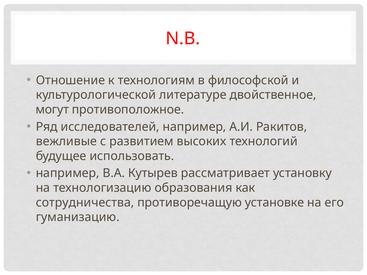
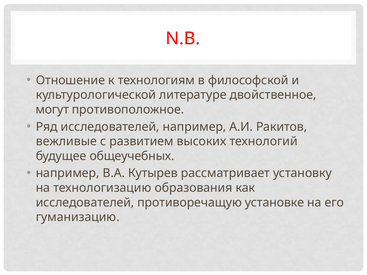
использовать: использовать -> общеучебных
сотрудничества at (85, 203): сотрудничества -> исследователей
